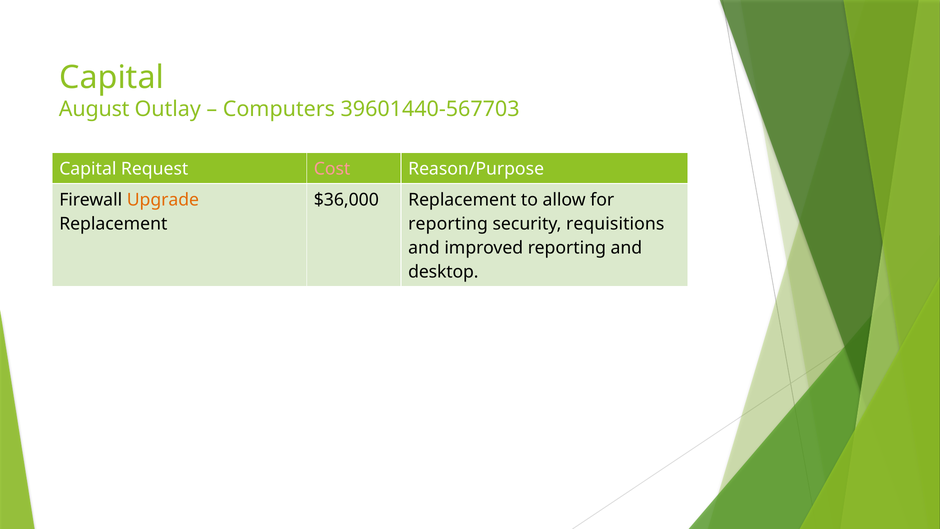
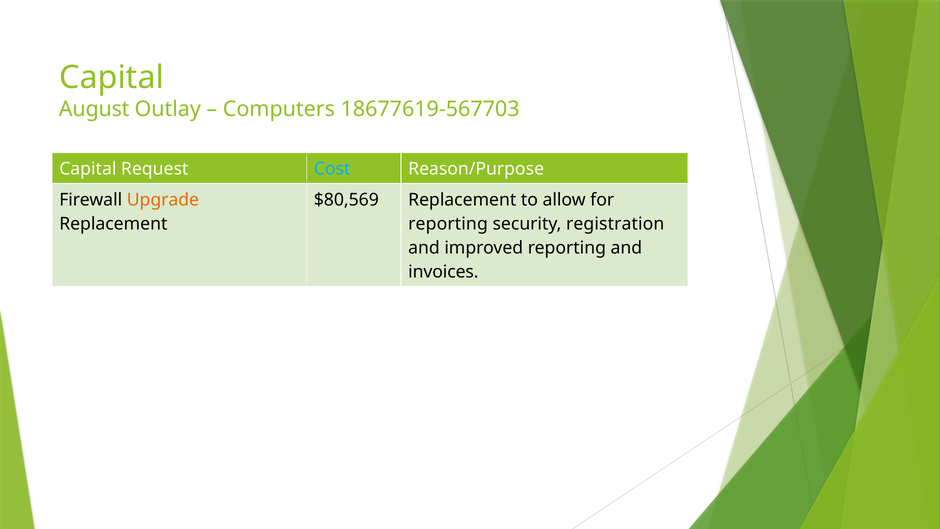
39601440-567703: 39601440-567703 -> 18677619-567703
Cost colour: pink -> light blue
$36,000: $36,000 -> $80,569
requisitions: requisitions -> registration
desktop: desktop -> invoices
